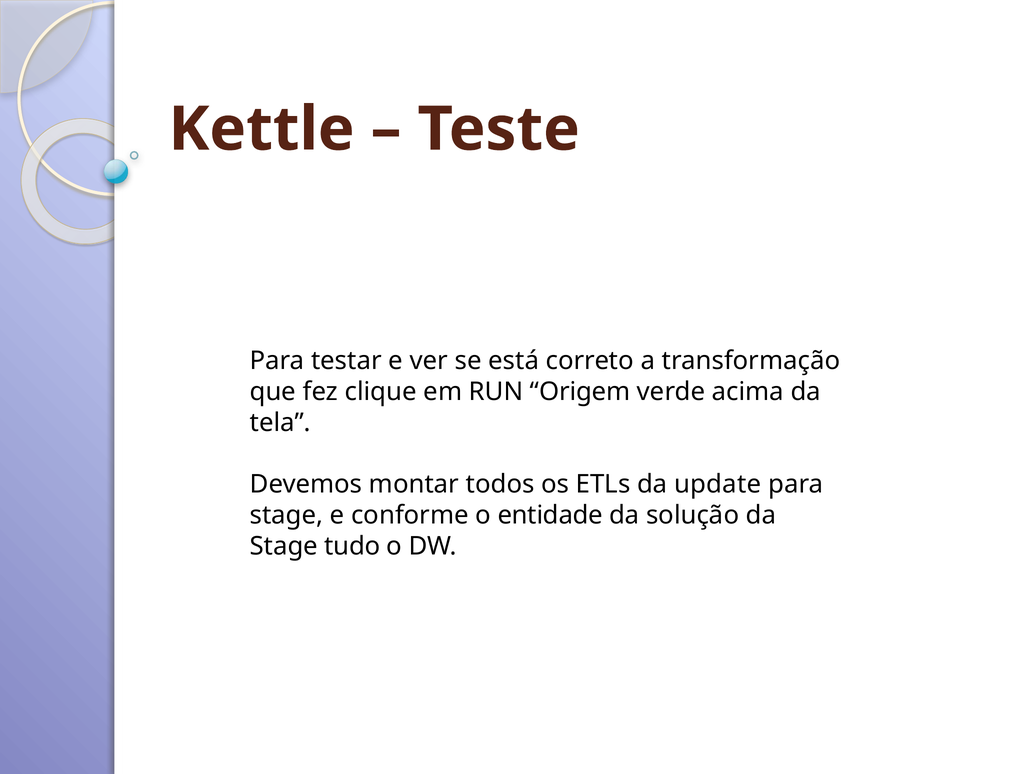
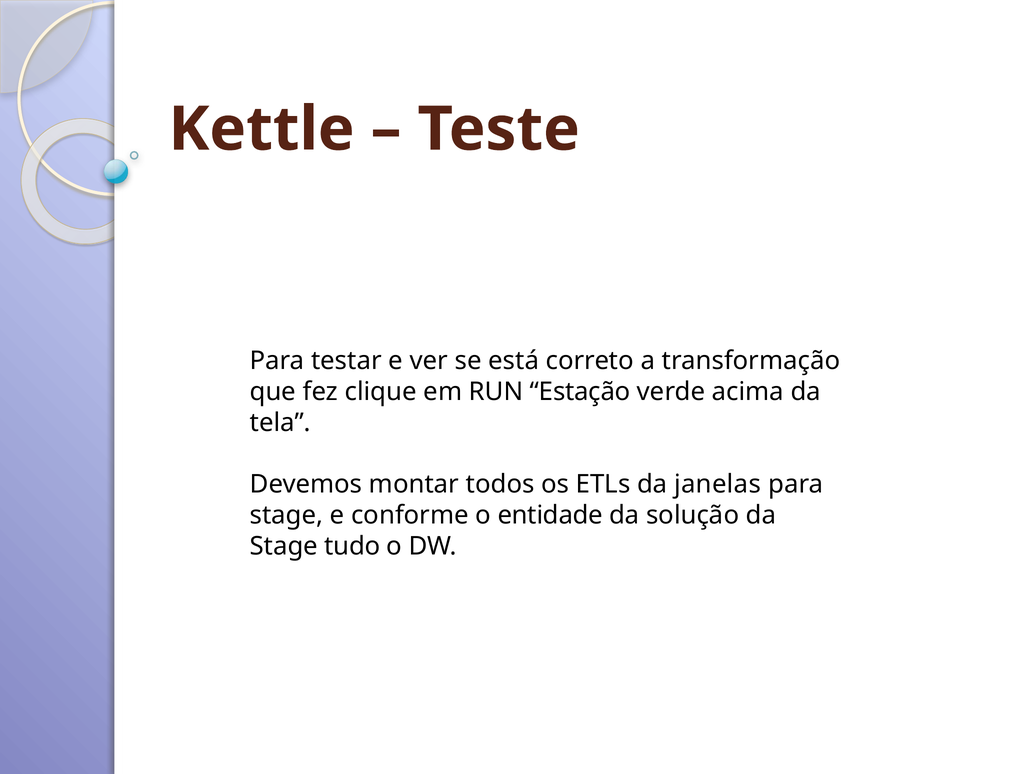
Origem: Origem -> Estação
update: update -> janelas
